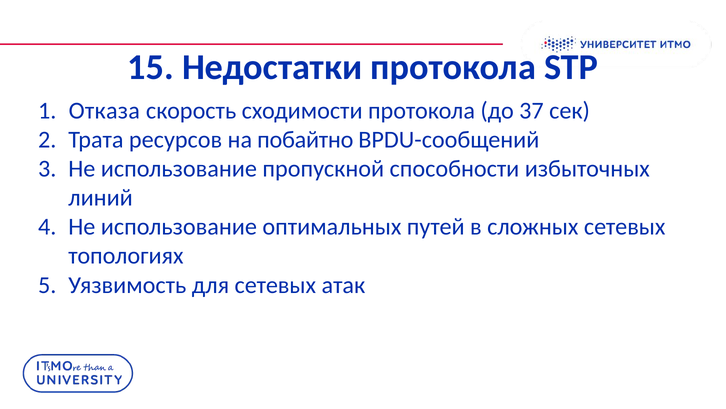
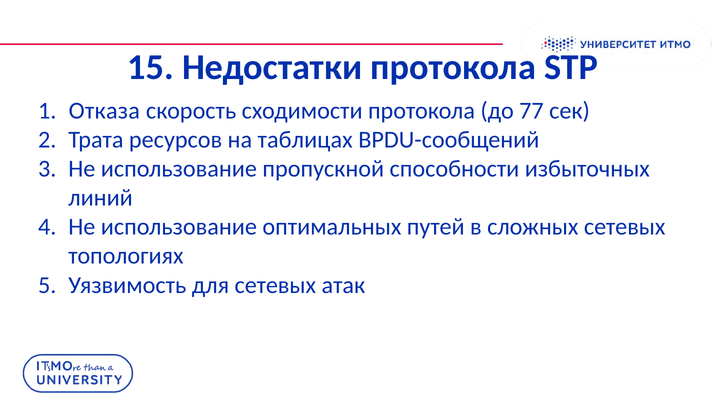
37: 37 -> 77
побайтно: побайтно -> таблицах
